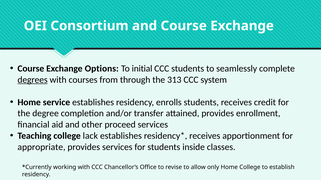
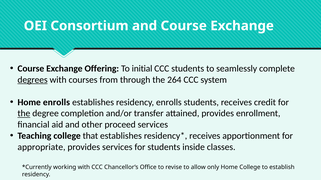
Options: Options -> Offering
313: 313 -> 264
Home service: service -> enrolls
the at (24, 114) underline: none -> present
lack: lack -> that
